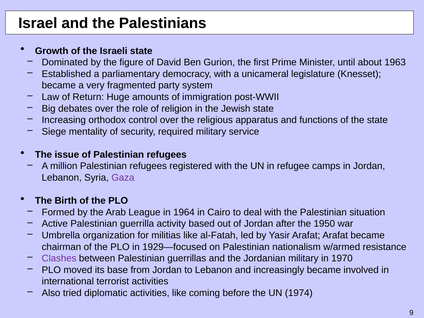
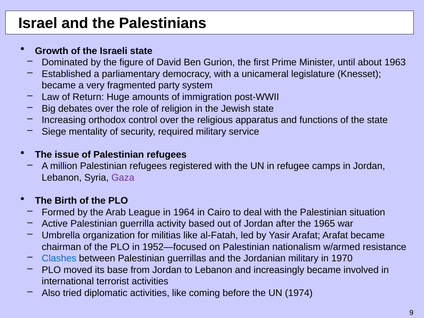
1950: 1950 -> 1965
1929—focused: 1929—focused -> 1952—focused
Clashes colour: purple -> blue
